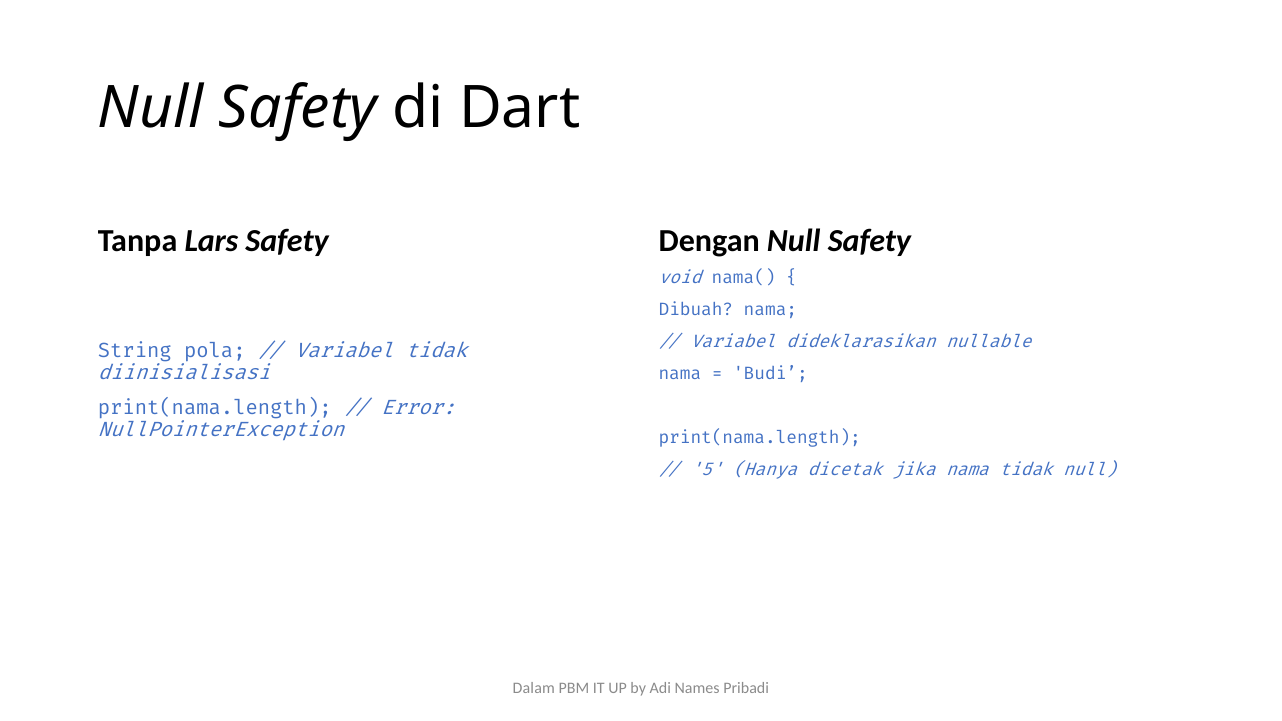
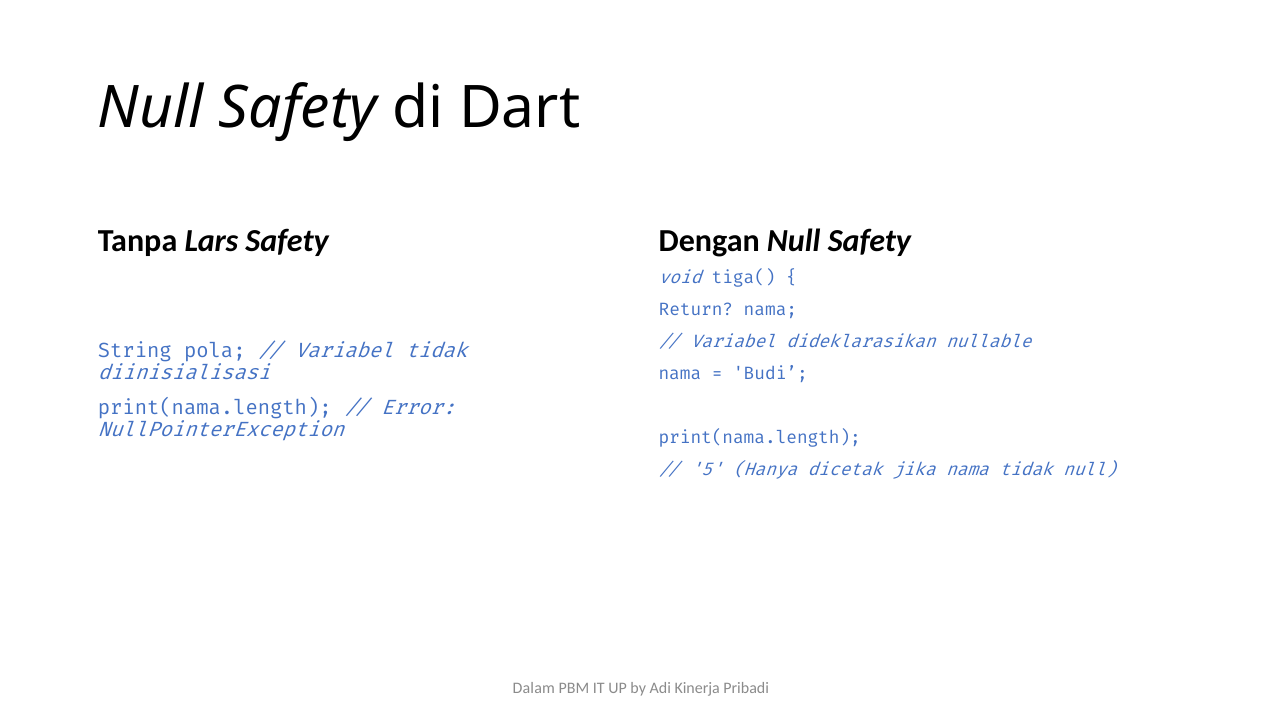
nama(: nama( -> tiga(
Dibuah: Dibuah -> Return
Names: Names -> Kinerja
